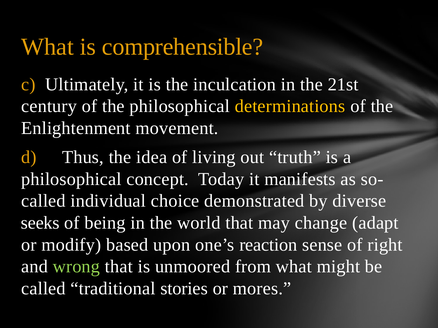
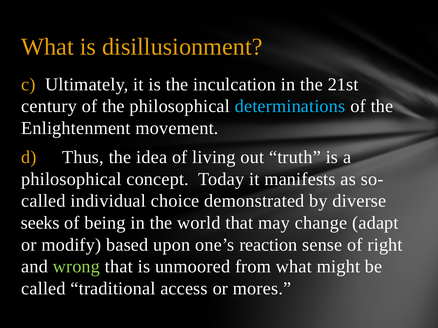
comprehensible: comprehensible -> disillusionment
determinations colour: yellow -> light blue
stories: stories -> access
